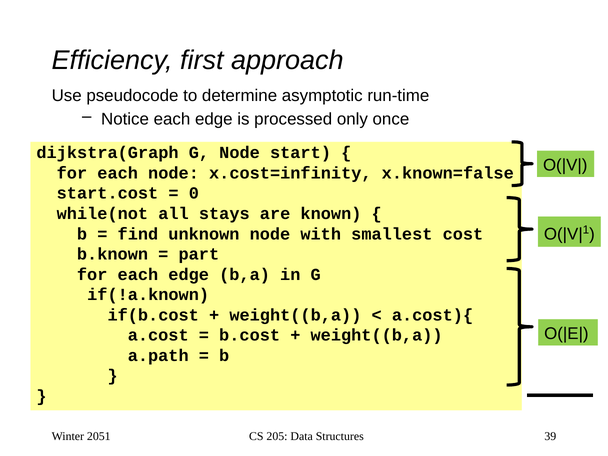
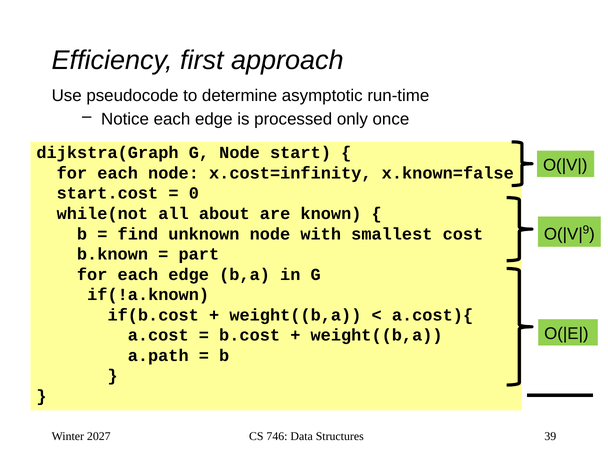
stays: stays -> about
1: 1 -> 9
2051: 2051 -> 2027
205: 205 -> 746
